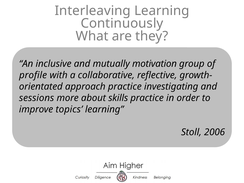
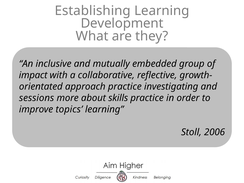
Interleaving: Interleaving -> Establishing
Continuously: Continuously -> Development
motivation: motivation -> embedded
profile: profile -> impact
